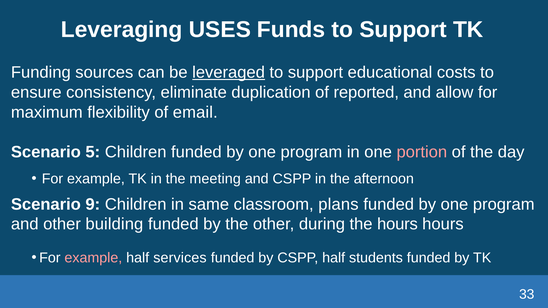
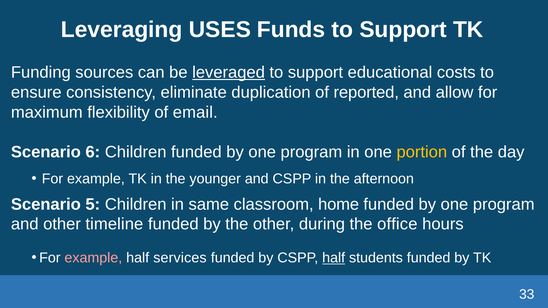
5: 5 -> 6
portion colour: pink -> yellow
meeting: meeting -> younger
9: 9 -> 5
plans: plans -> home
building: building -> timeline
the hours: hours -> office
half at (334, 258) underline: none -> present
